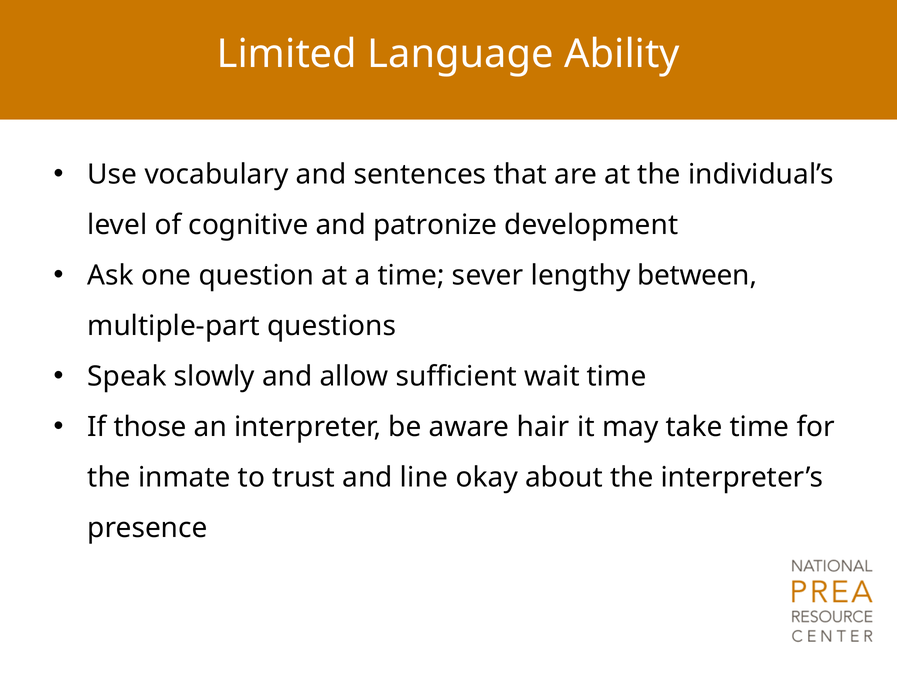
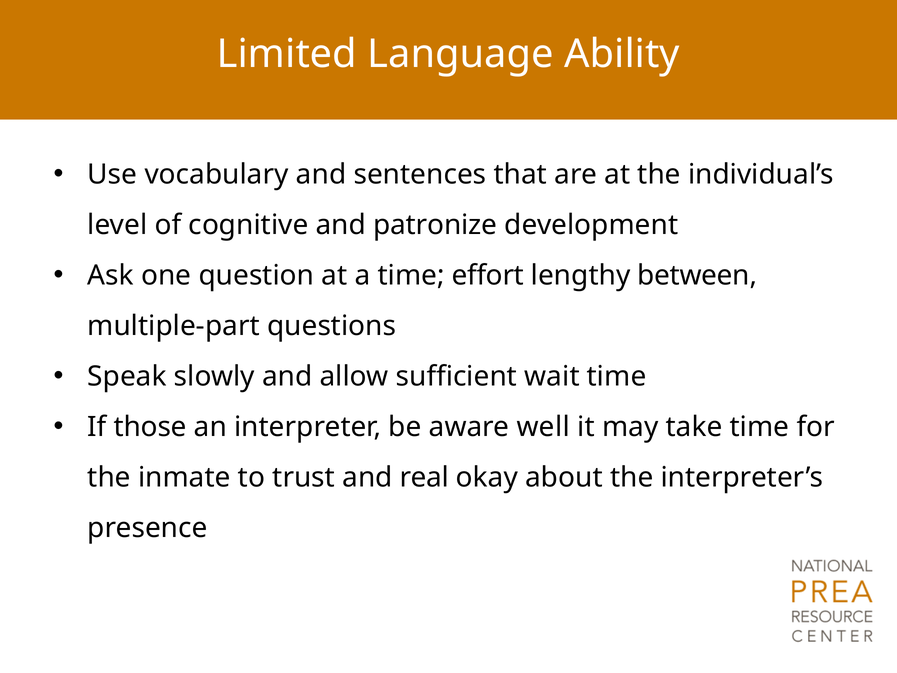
sever: sever -> effort
hair: hair -> well
line: line -> real
